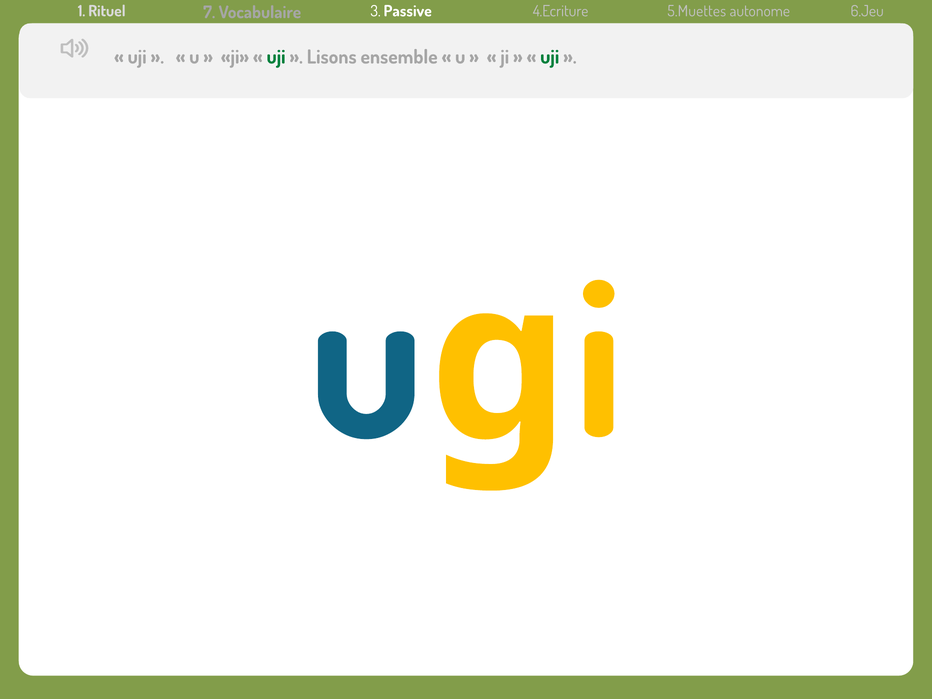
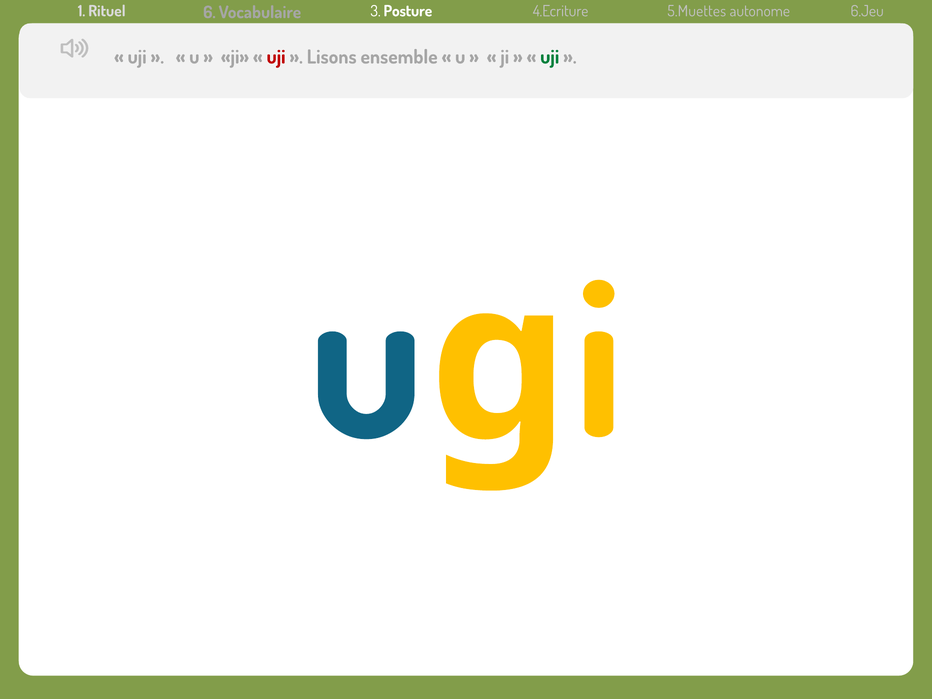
7: 7 -> 6
Passive: Passive -> Posture
uji at (276, 57) colour: green -> red
